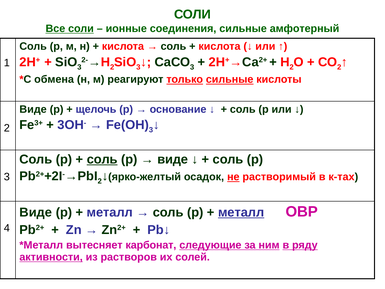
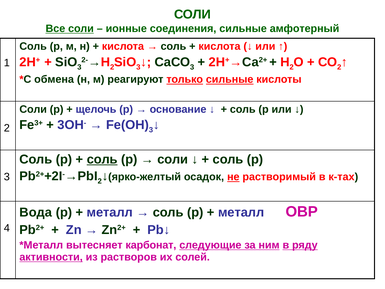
Виде at (33, 109): Виде -> Соли
виде at (173, 159): виде -> соли
Виде at (36, 212): Виде -> Вода
металл at (241, 212) underline: present -> none
